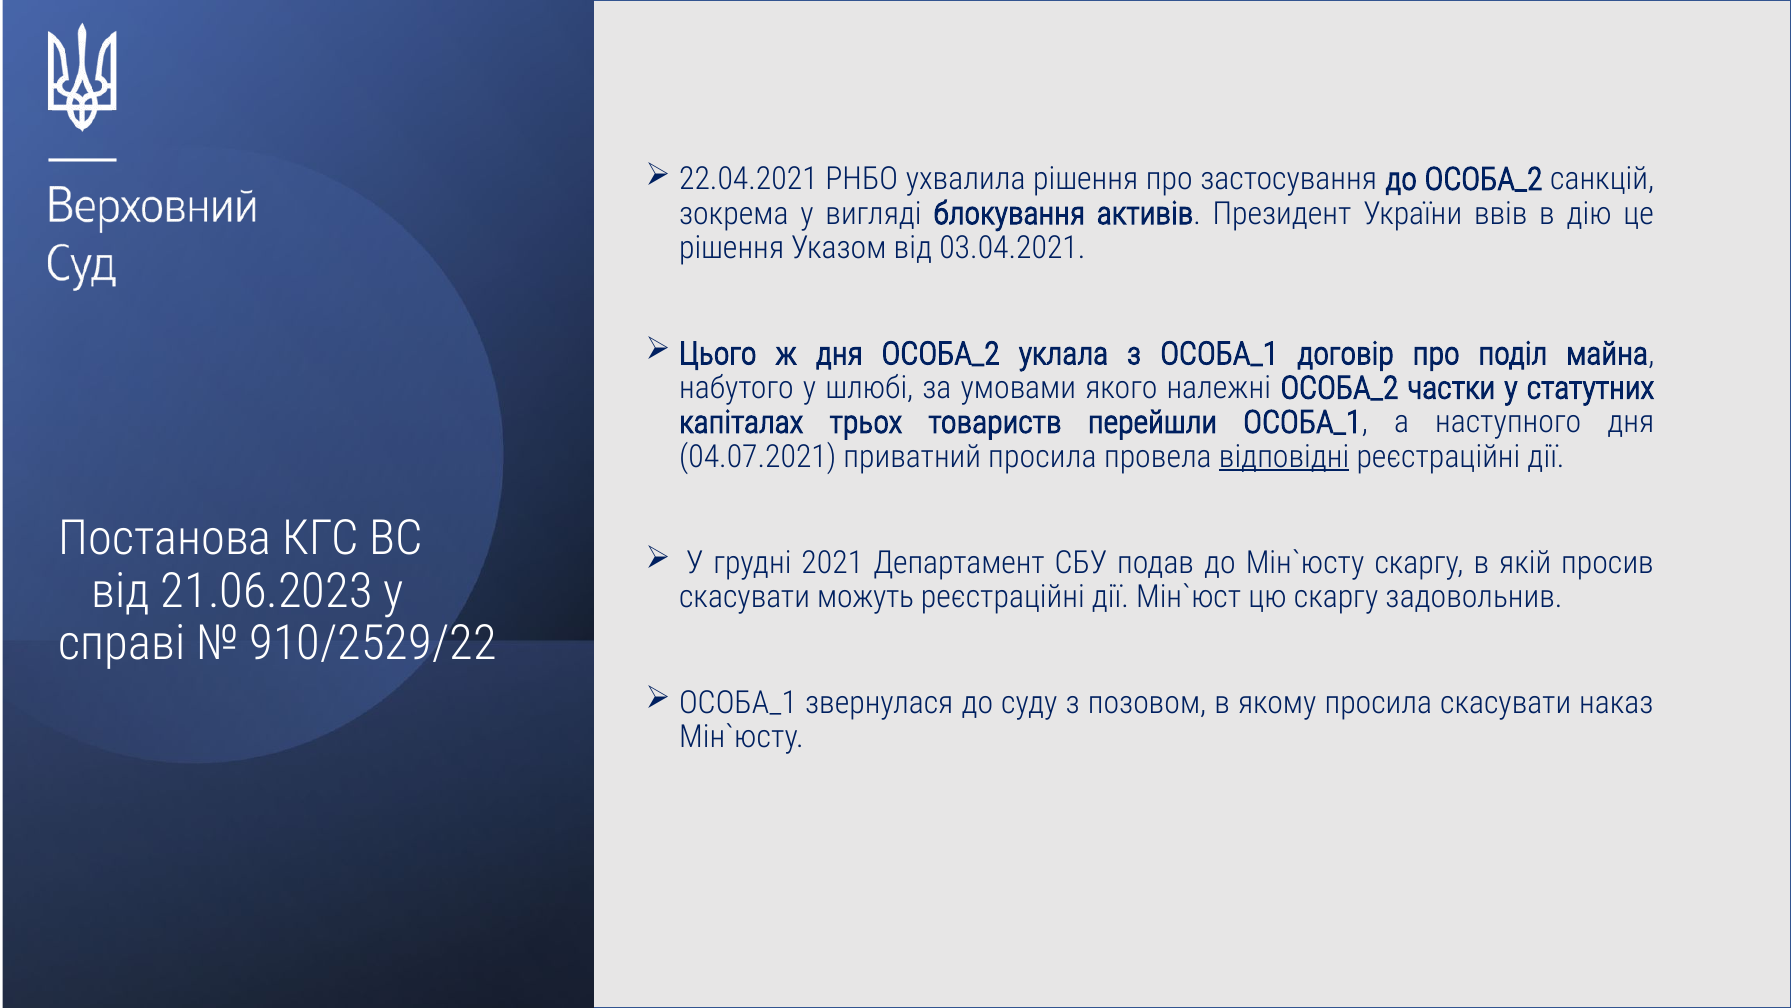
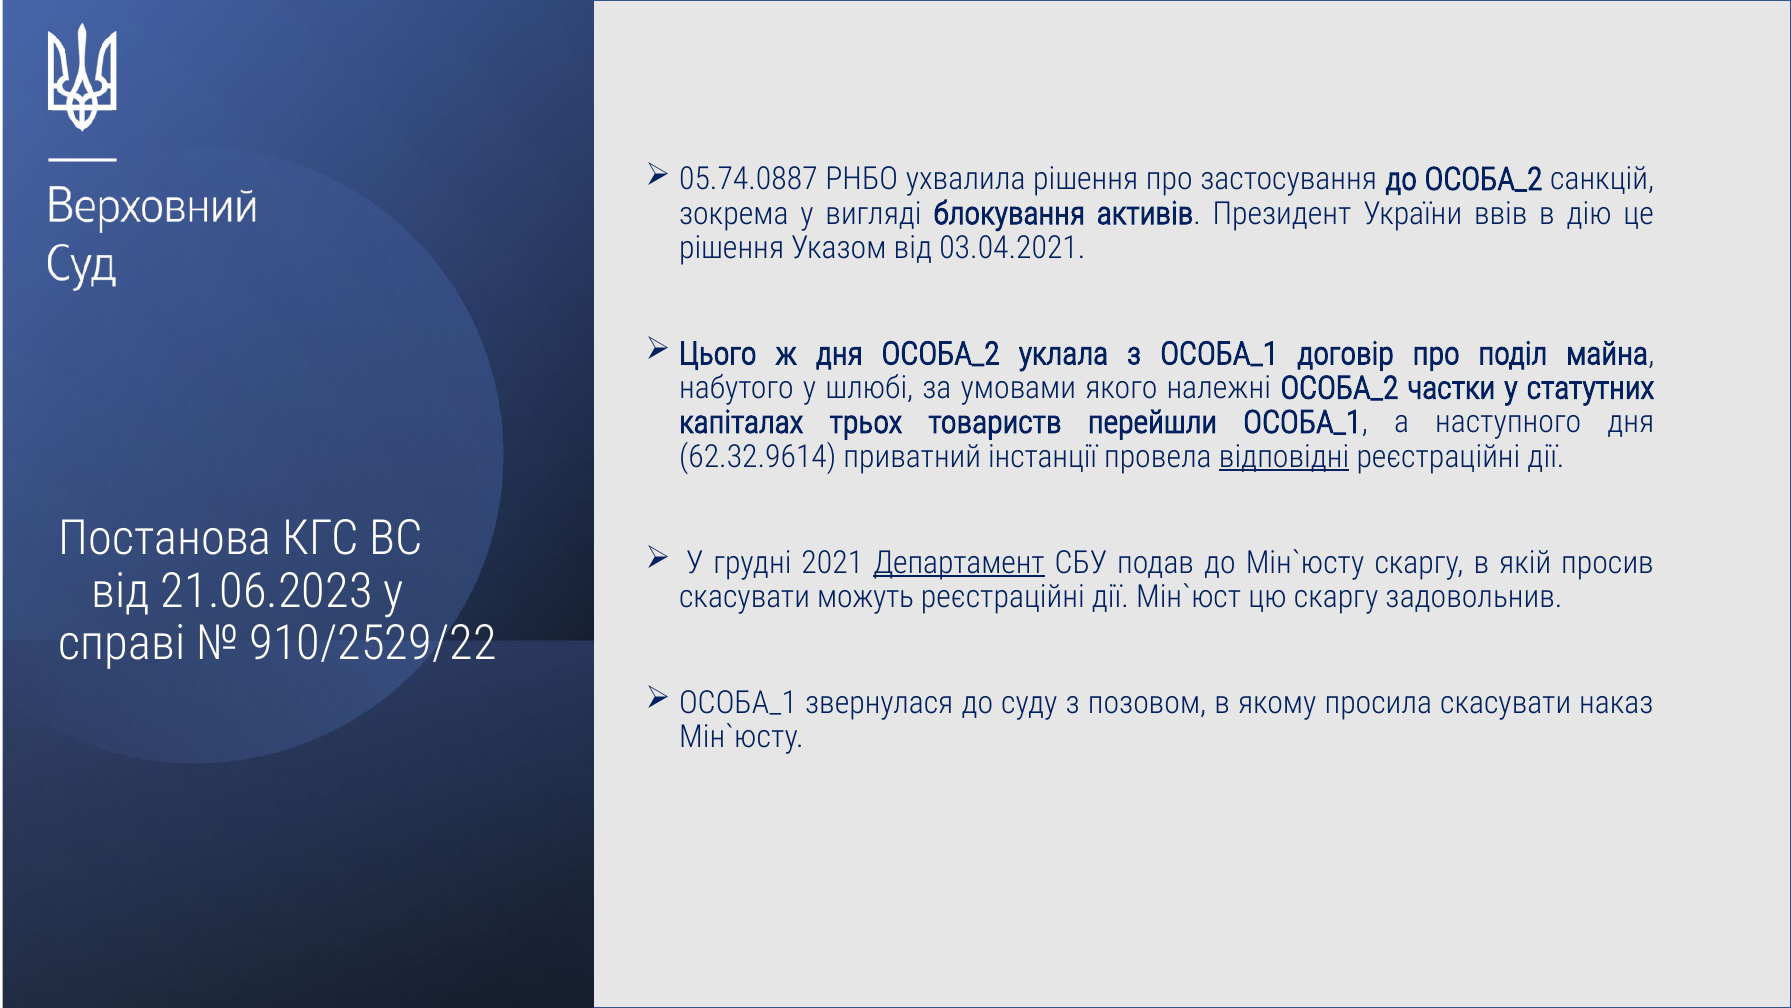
22.04.2021: 22.04.2021 -> 05.74.0887
04.07.2021: 04.07.2021 -> 62.32.9614
приватний просила: просила -> інстанції
Департамент underline: none -> present
